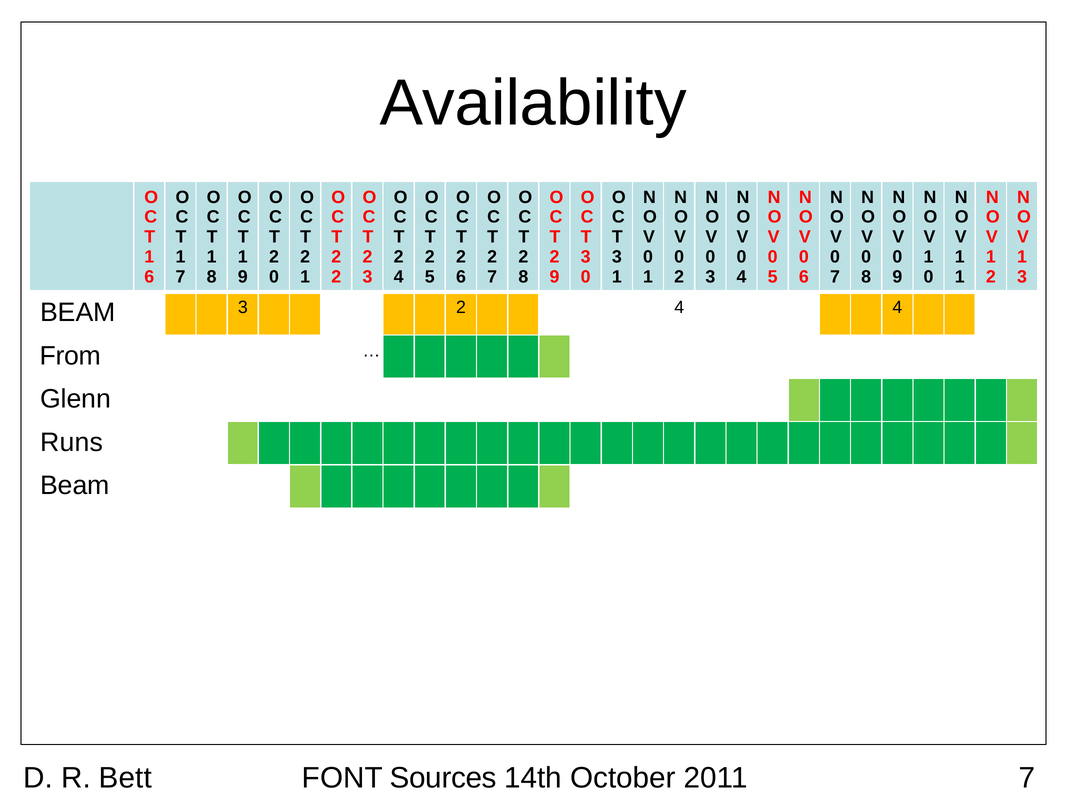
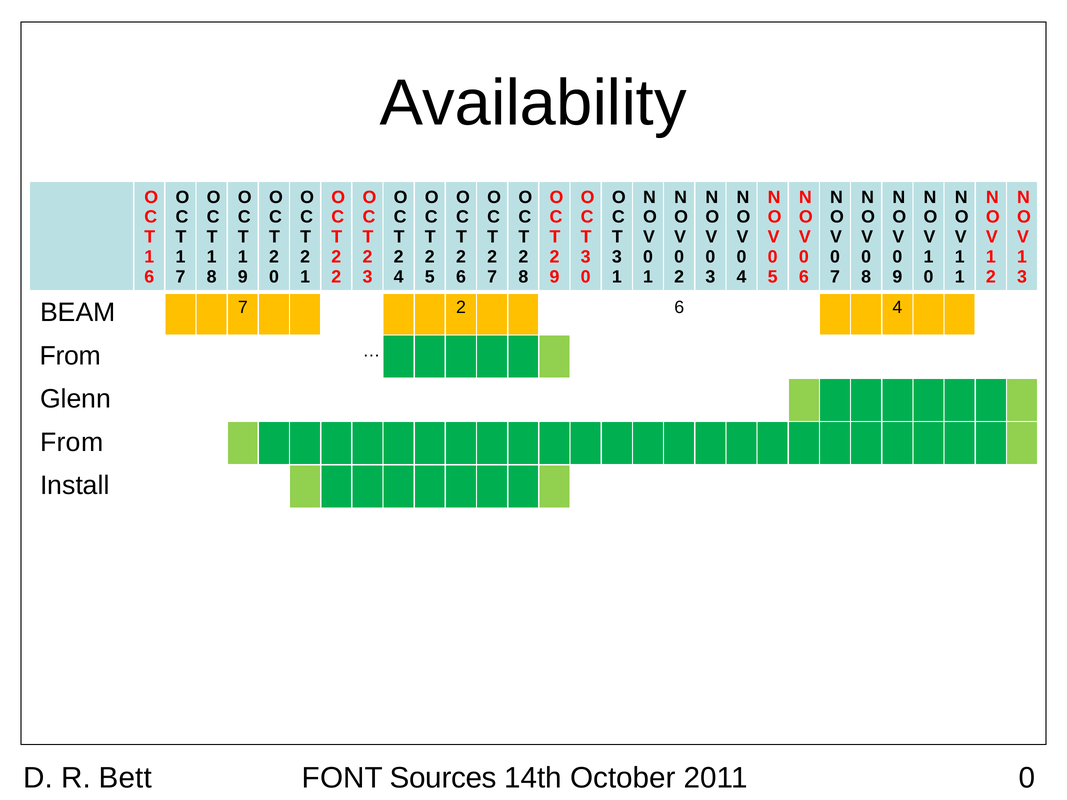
BEAM 3: 3 -> 7
4 at (679, 308): 4 -> 6
Runs at (72, 442): Runs -> From
Beam at (75, 486): Beam -> Install
2011 7: 7 -> 0
